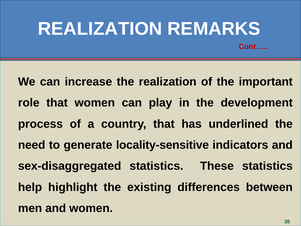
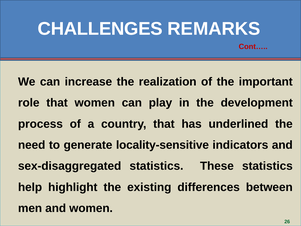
REALIZATION at (100, 29): REALIZATION -> CHALLENGES
